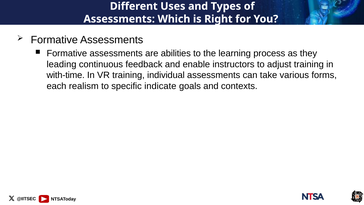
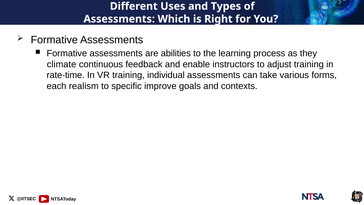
leading: leading -> climate
with-time: with-time -> rate-time
indicate: indicate -> improve
